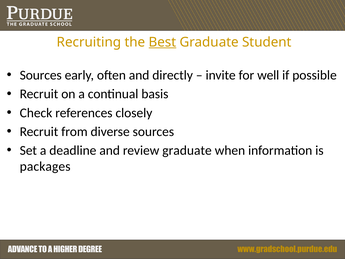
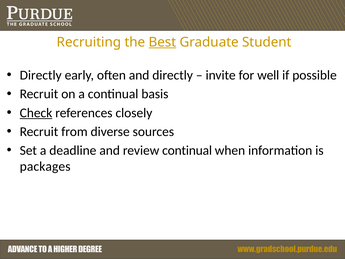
Sources at (41, 75): Sources -> Directly
Check underline: none -> present
review graduate: graduate -> continual
